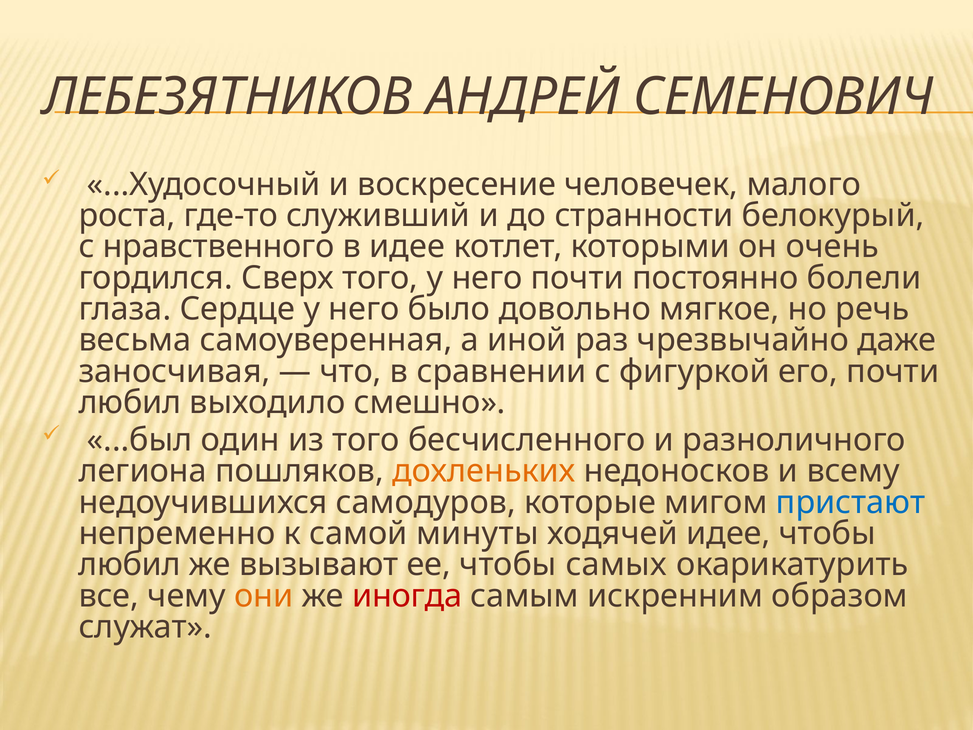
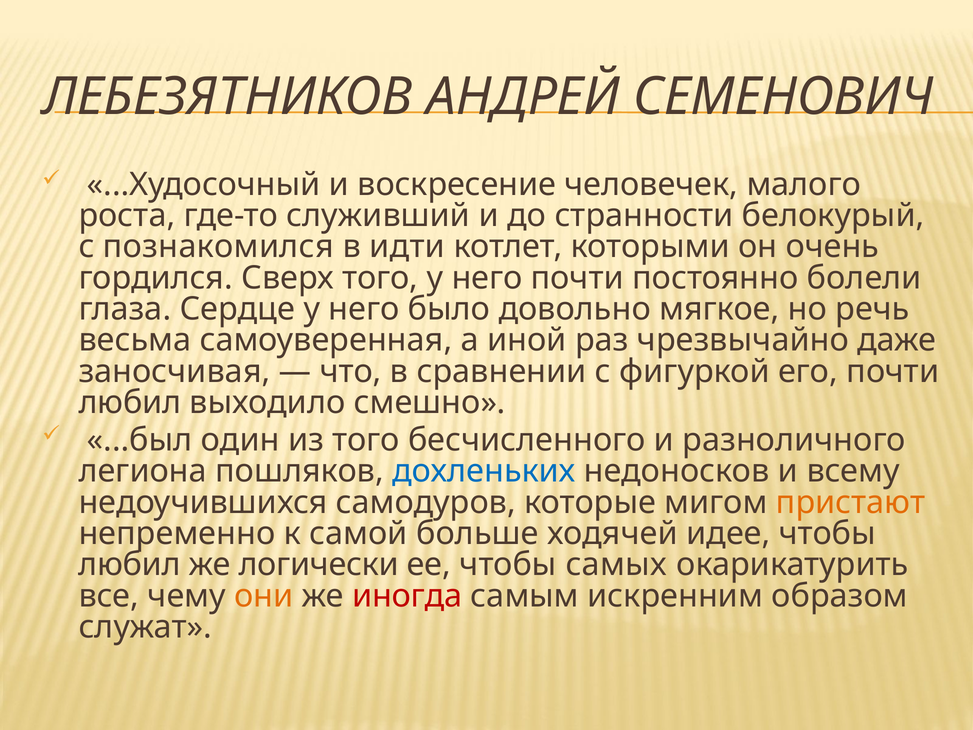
нравственного: нравственного -> познакомился
в идее: идее -> идти
дохленьких colour: orange -> blue
пристают colour: blue -> orange
минуты: минуты -> больше
вызывают: вызывают -> логически
